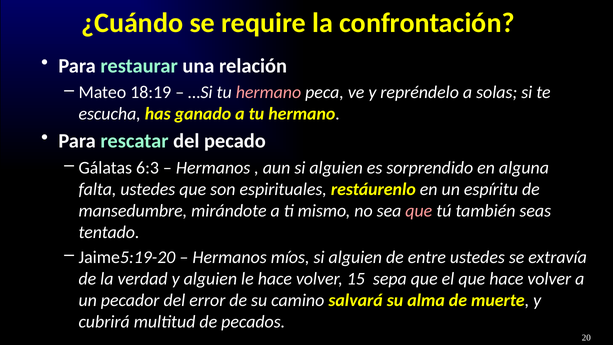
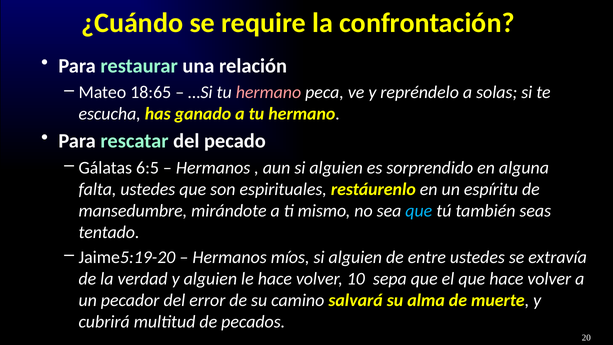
18:19: 18:19 -> 18:65
6:3: 6:3 -> 6:5
que at (419, 211) colour: pink -> light blue
15: 15 -> 10
